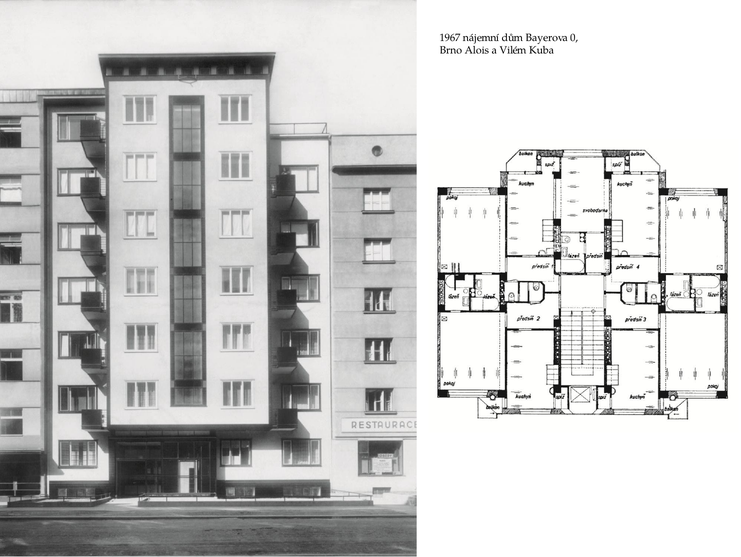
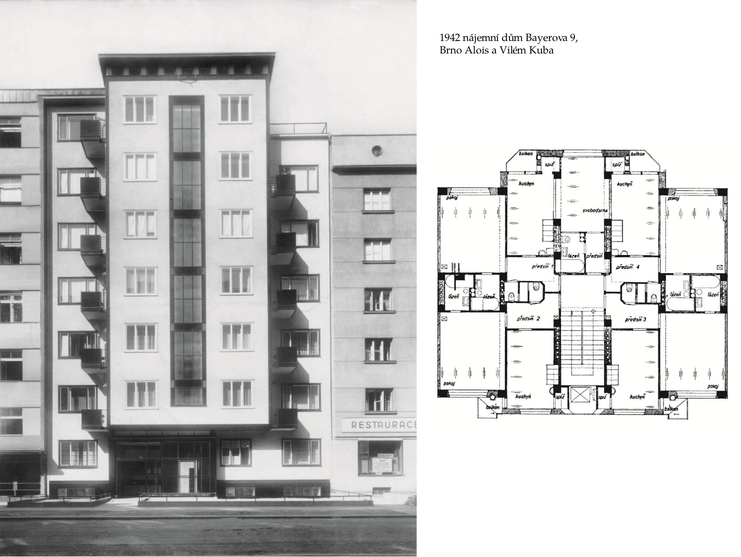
1967: 1967 -> 1942
0: 0 -> 9
